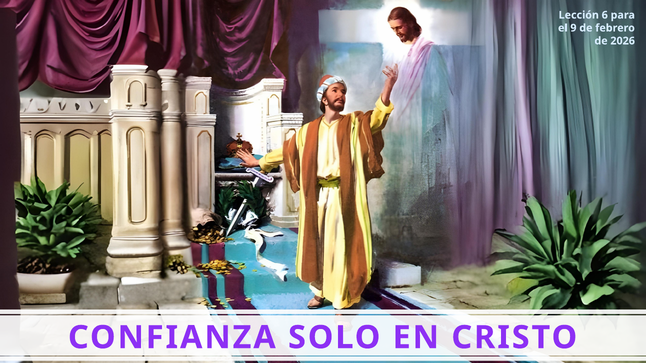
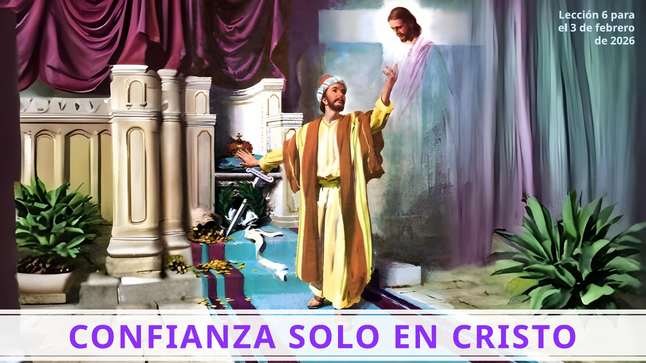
9: 9 -> 3
